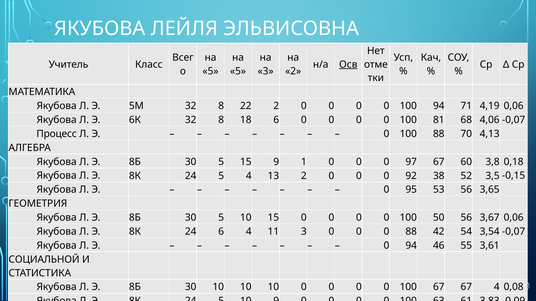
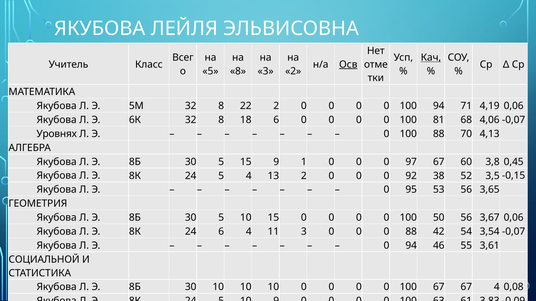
Кач underline: none -> present
5 at (238, 71): 5 -> 8
Процесс: Процесс -> Уровнях
0,18: 0,18 -> 0,45
